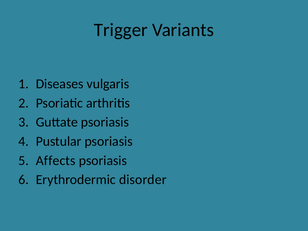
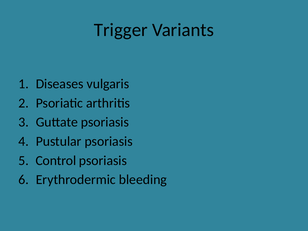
Affects: Affects -> Control
disorder: disorder -> bleeding
